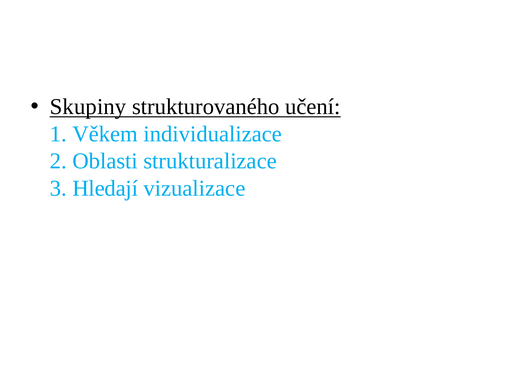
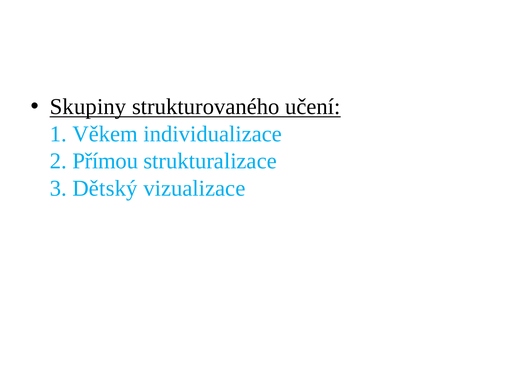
Oblasti: Oblasti -> Přímou
Hledají: Hledají -> Dětský
